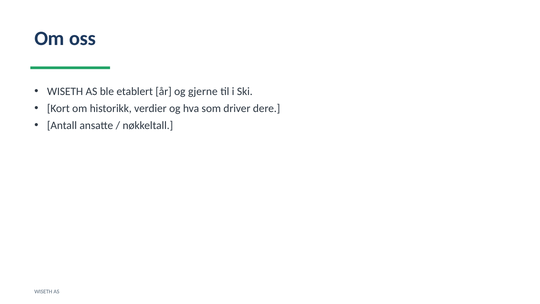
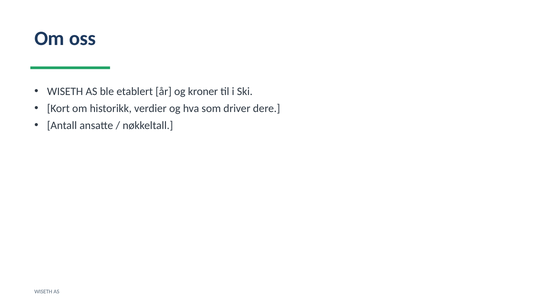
gjerne: gjerne -> kroner
